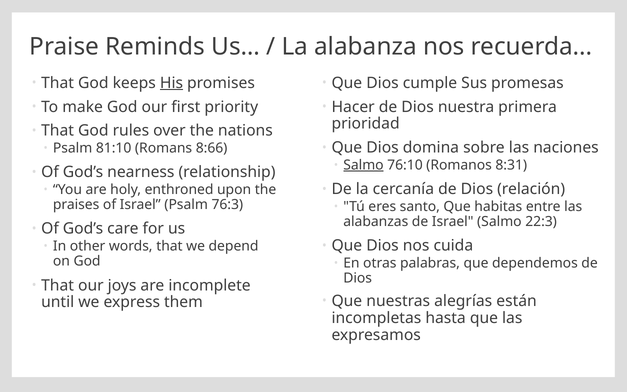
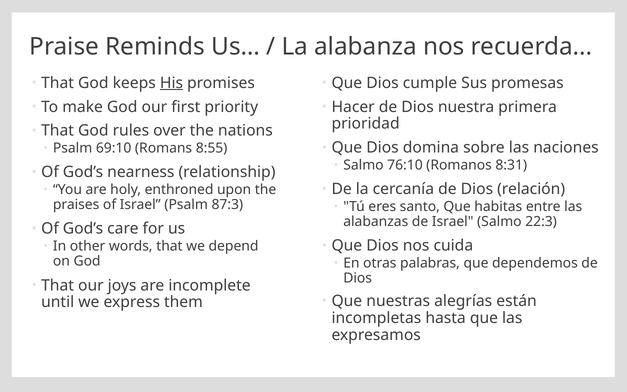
81:10: 81:10 -> 69:10
8:66: 8:66 -> 8:55
Salmo at (363, 165) underline: present -> none
76:3: 76:3 -> 87:3
